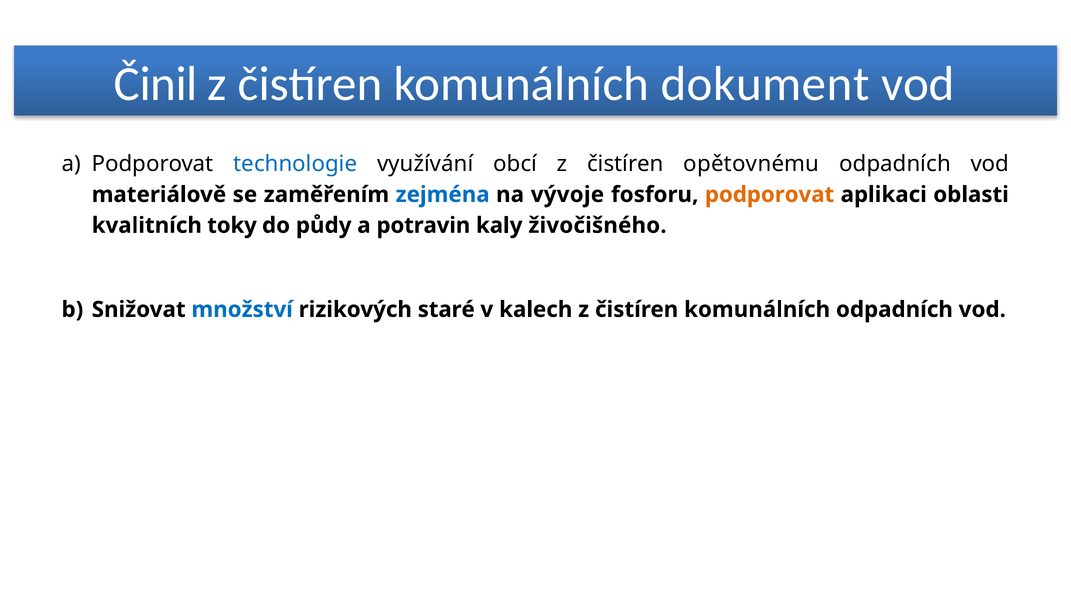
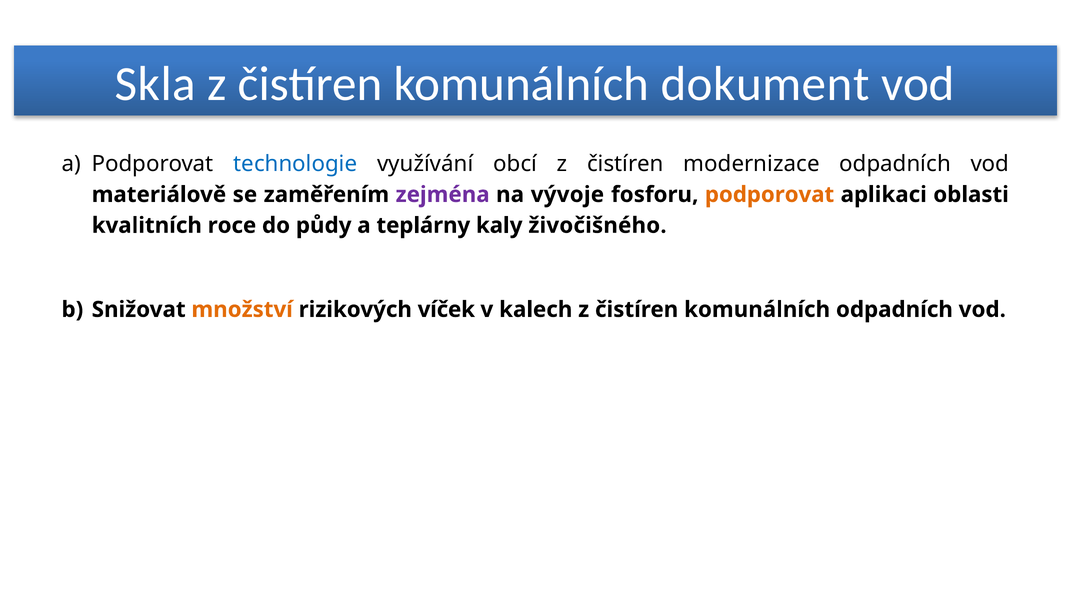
Činil: Činil -> Skla
opětovnému: opětovnému -> modernizace
zejména colour: blue -> purple
toky: toky -> roce
potravin: potravin -> teplárny
množství colour: blue -> orange
staré: staré -> víček
